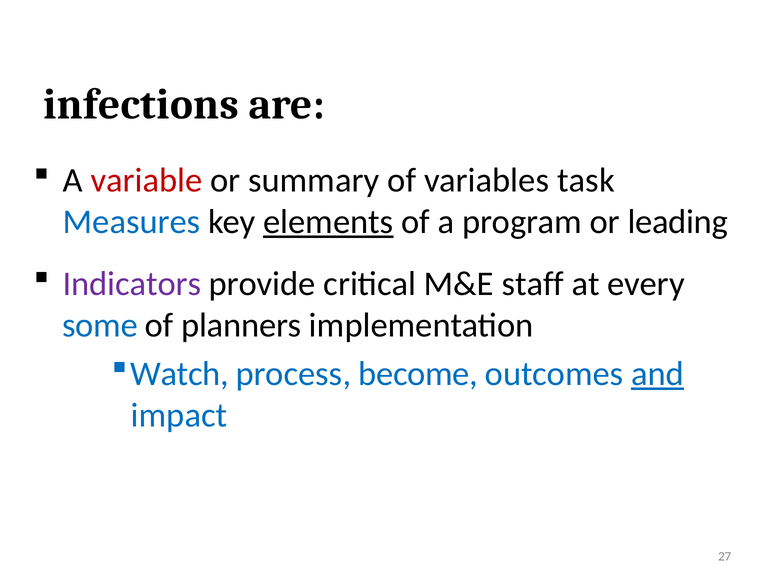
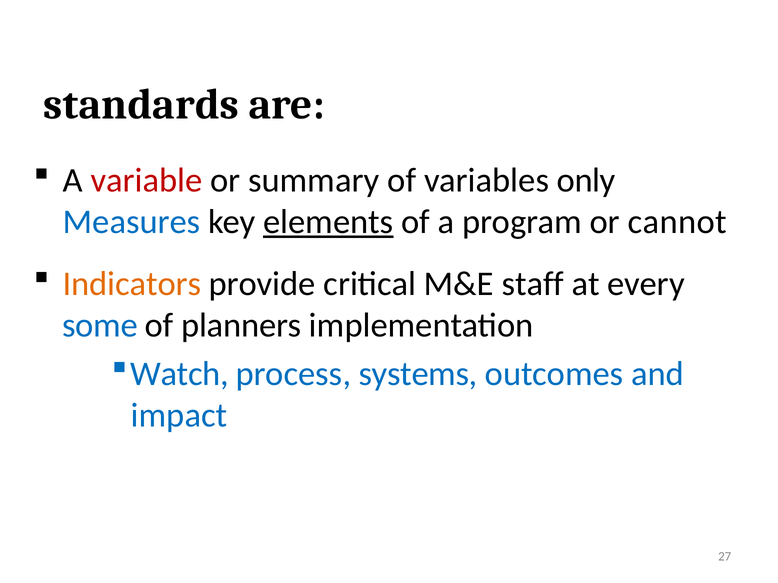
infections: infections -> standards
task: task -> only
leading: leading -> cannot
Indicators colour: purple -> orange
become: become -> systems
and underline: present -> none
